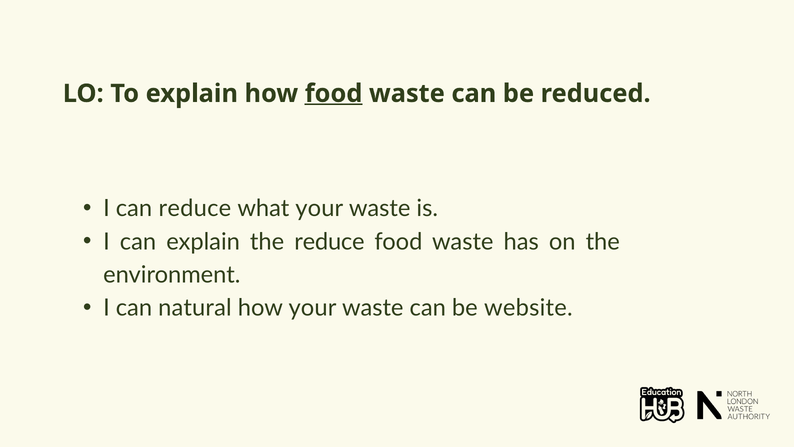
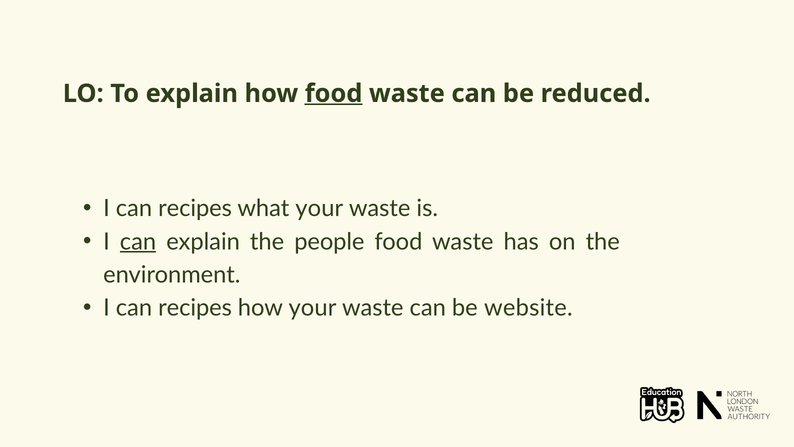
reduce at (195, 208): reduce -> recipes
can at (138, 242) underline: none -> present
the reduce: reduce -> people
natural at (195, 308): natural -> recipes
